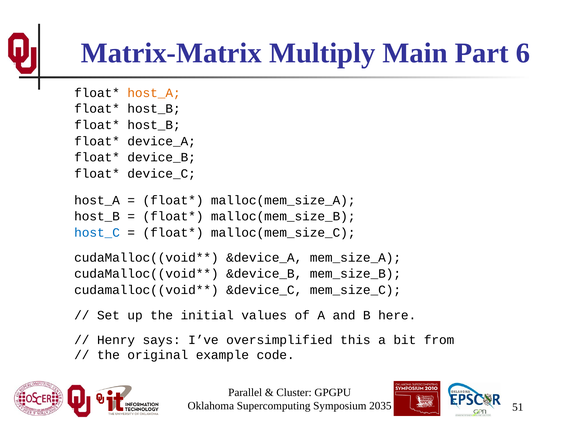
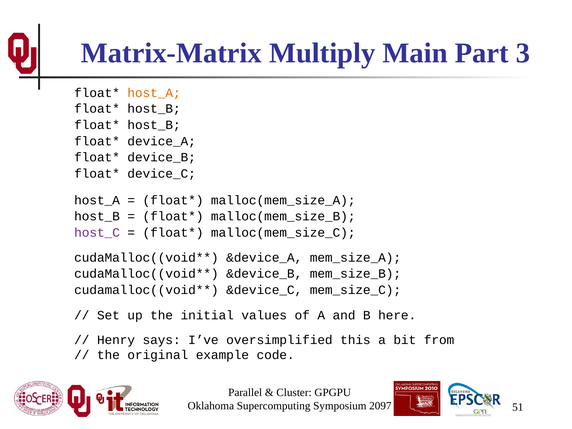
6: 6 -> 3
host_C colour: blue -> purple
2035: 2035 -> 2097
